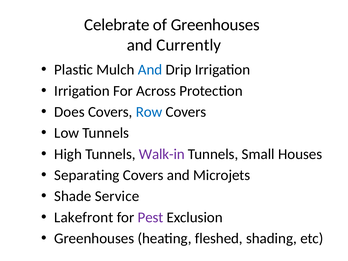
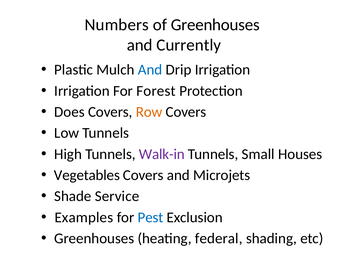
Celebrate: Celebrate -> Numbers
Across: Across -> Forest
Row colour: blue -> orange
Separating: Separating -> Vegetables
Lakefront: Lakefront -> Examples
Pest colour: purple -> blue
fleshed: fleshed -> federal
